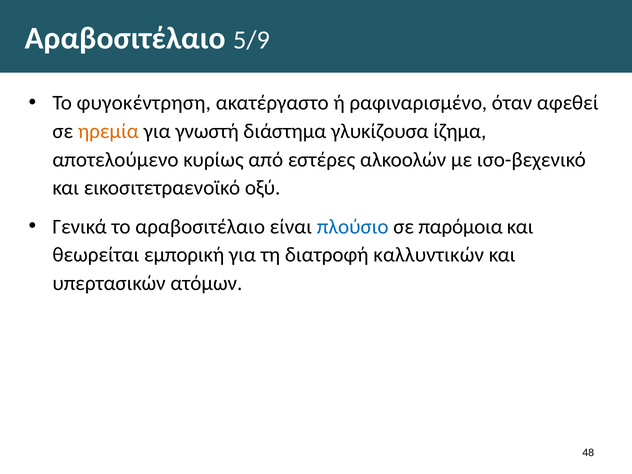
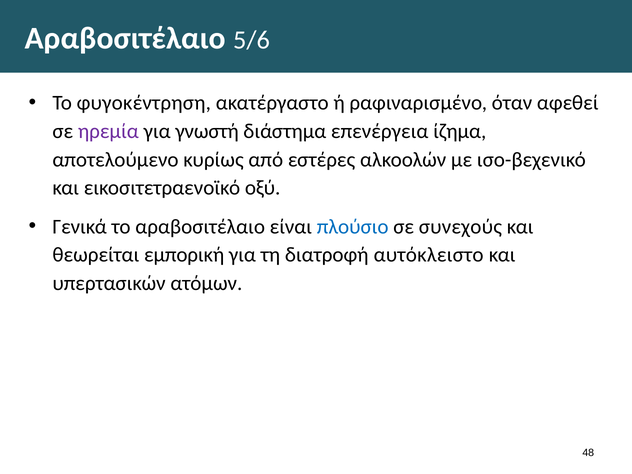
5/9: 5/9 -> 5/6
ηρεμία colour: orange -> purple
γλυκίζουσα: γλυκίζουσα -> επενέργεια
παρόμοια: παρόμοια -> συνεχούς
καλλυντικών: καλλυντικών -> αυτόκλειστο
